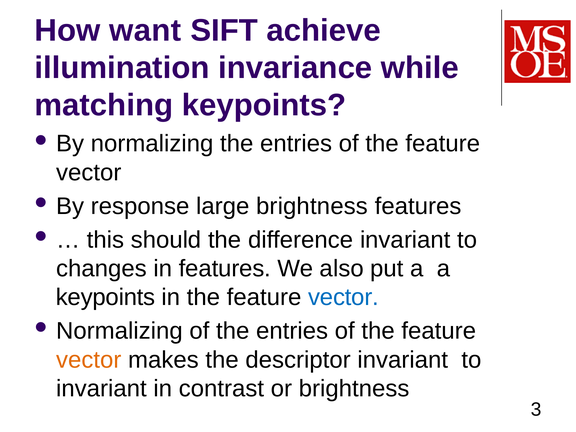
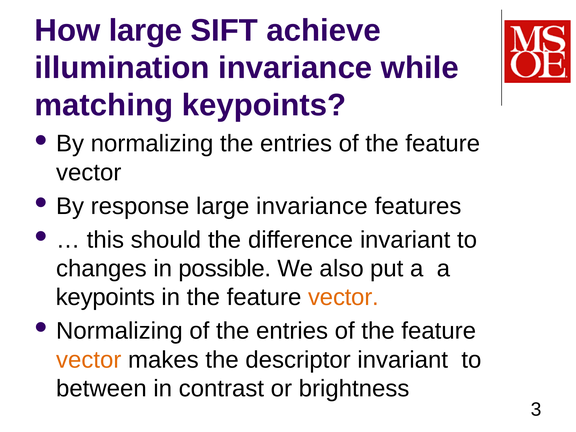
How want: want -> large
large brightness: brightness -> invariance
in features: features -> possible
vector at (343, 297) colour: blue -> orange
invariant at (102, 389): invariant -> between
